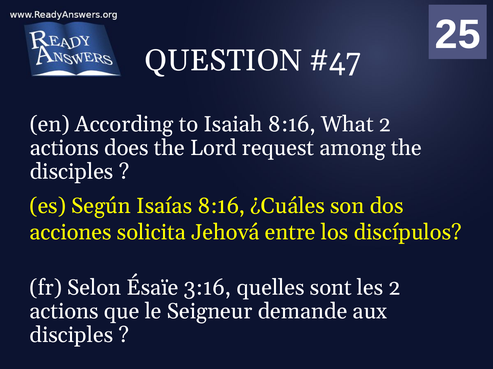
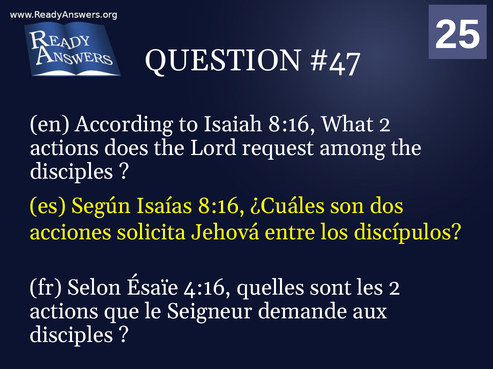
3:16: 3:16 -> 4:16
